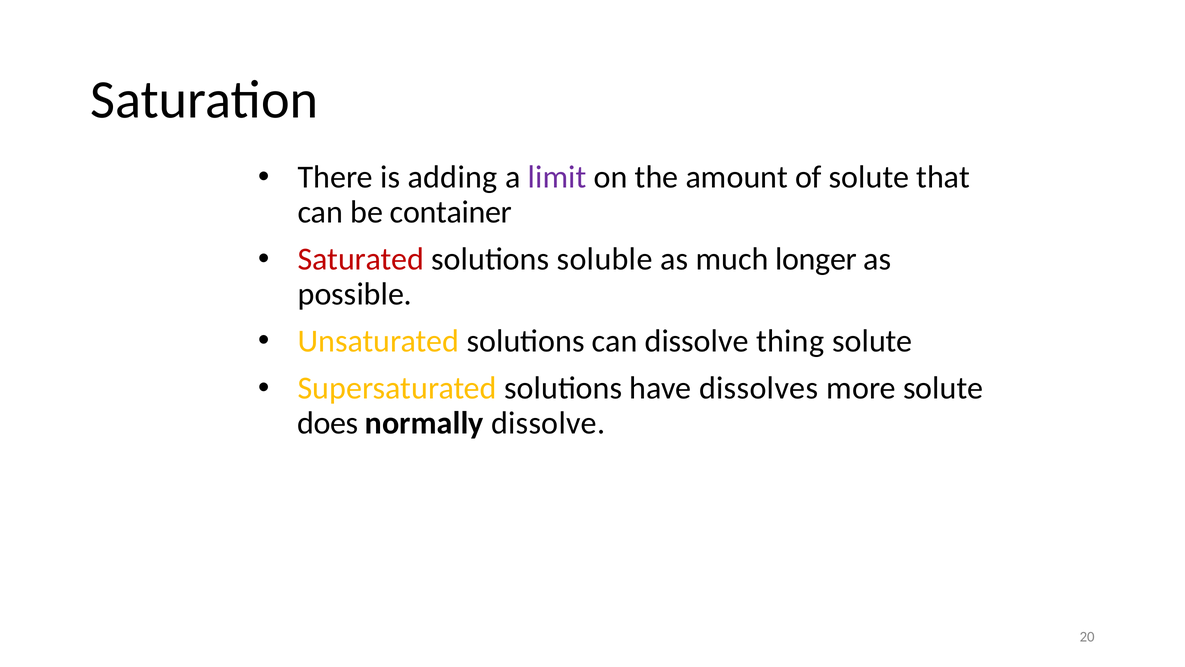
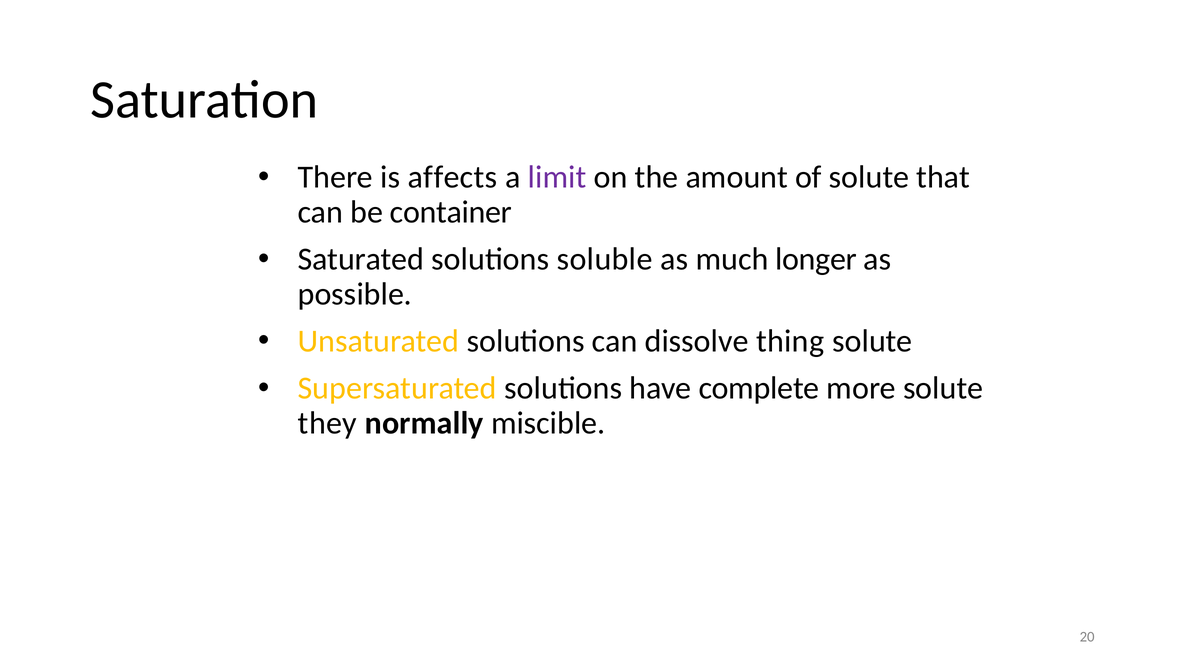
adding: adding -> affects
Saturated colour: red -> black
dissolves: dissolves -> complete
does: does -> they
normally dissolve: dissolve -> miscible
